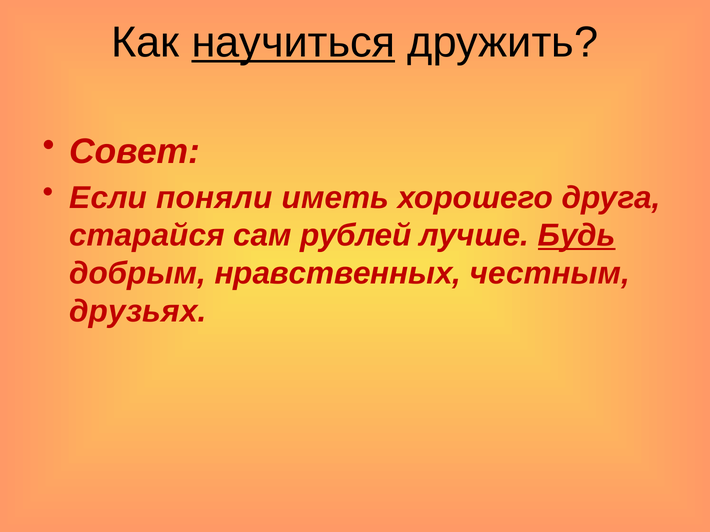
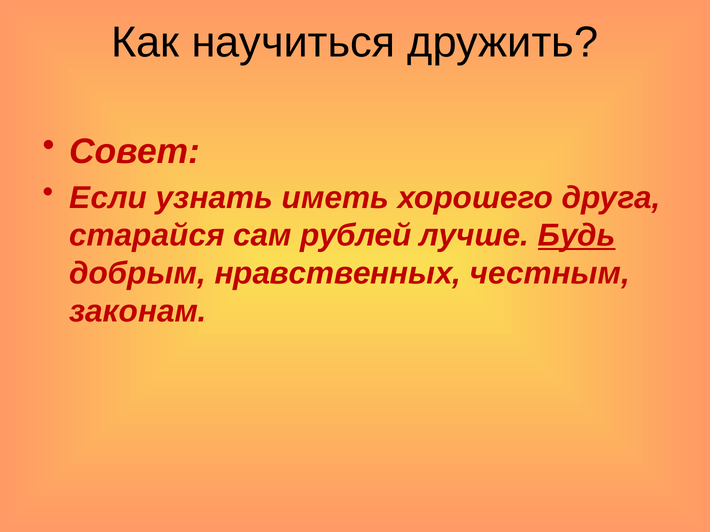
научиться underline: present -> none
поняли: поняли -> узнать
друзьях: друзьях -> законам
